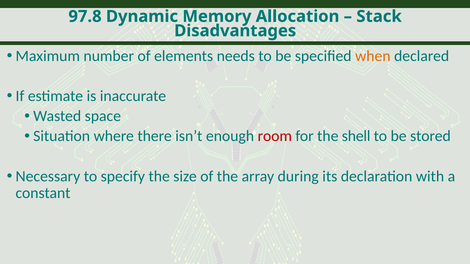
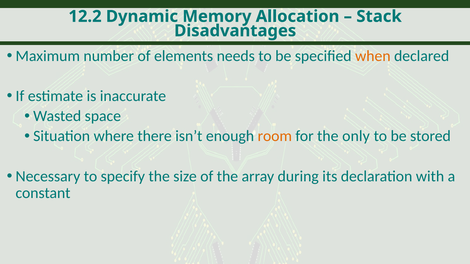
97.8: 97.8 -> 12.2
room colour: red -> orange
shell: shell -> only
